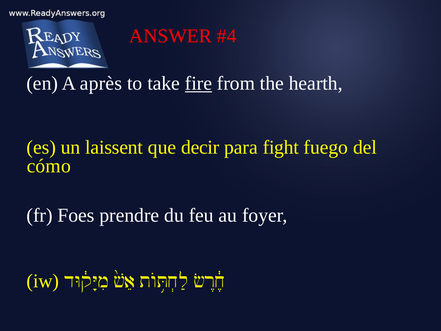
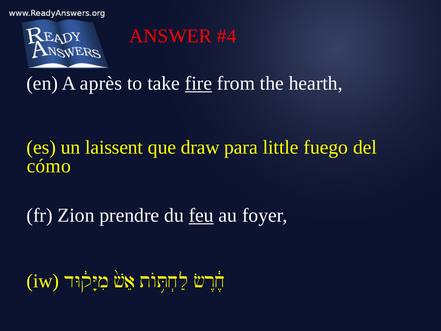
decir: decir -> draw
fight: fight -> little
Foes: Foes -> Zion
feu underline: none -> present
